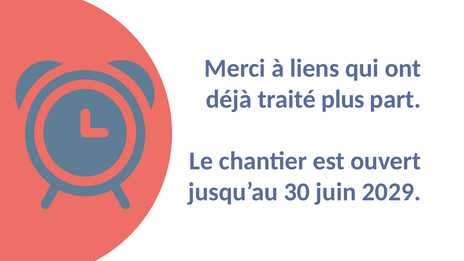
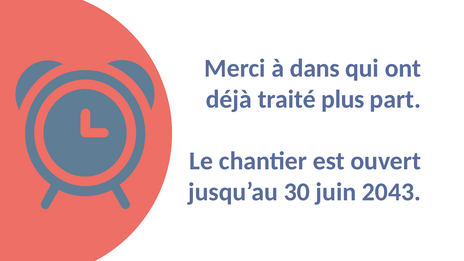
liens: liens -> dans
2029: 2029 -> 2043
